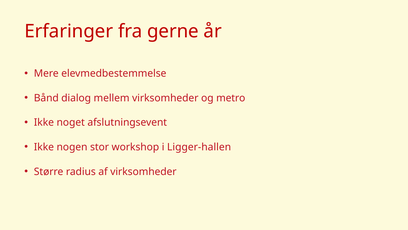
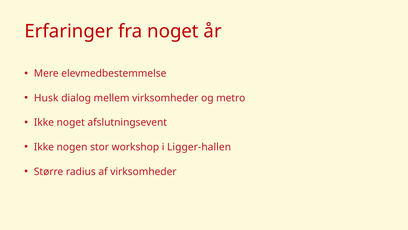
fra gerne: gerne -> noget
Bånd: Bånd -> Husk
